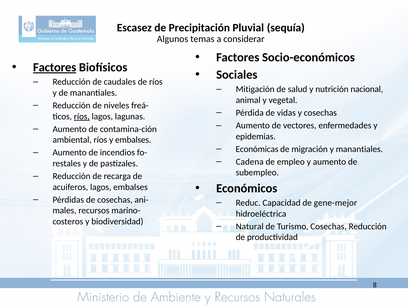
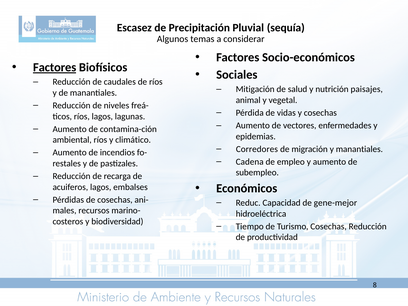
nacional: nacional -> paisajes
ríos at (82, 116) underline: present -> none
y embalses: embalses -> climático
Económicas: Económicas -> Corredores
Natural: Natural -> Tiempo
